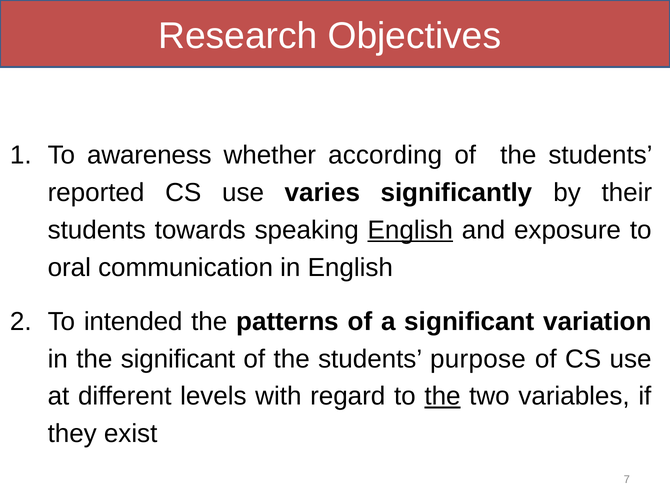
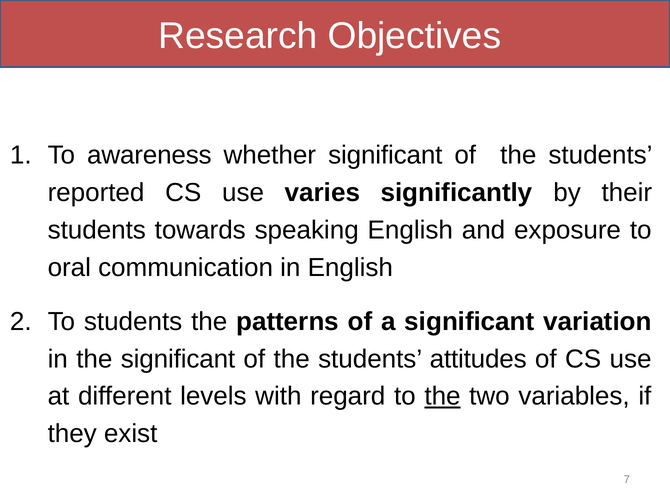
whether according: according -> significant
English at (410, 230) underline: present -> none
To intended: intended -> students
purpose: purpose -> attitudes
